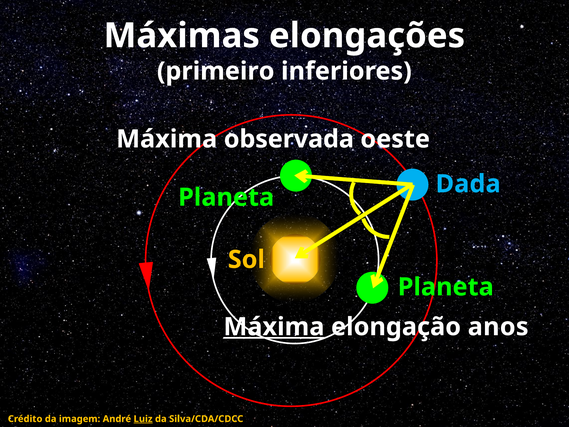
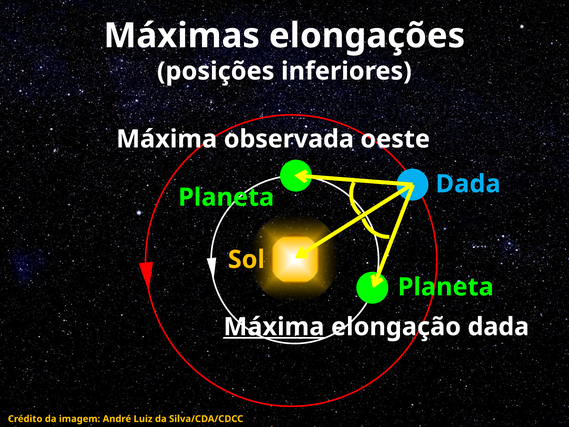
primeiro: primeiro -> posições
elongação anos: anos -> dada
Luiz underline: present -> none
